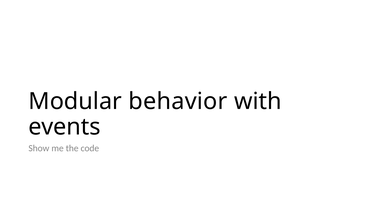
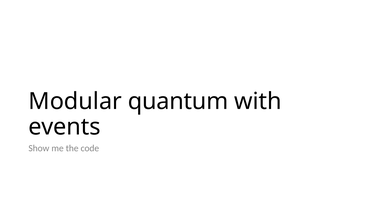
behavior: behavior -> quantum
